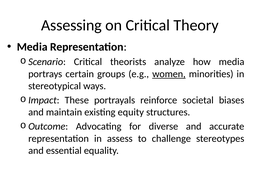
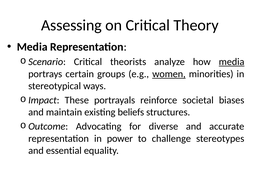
media at (232, 62) underline: none -> present
equity: equity -> beliefs
assess: assess -> power
